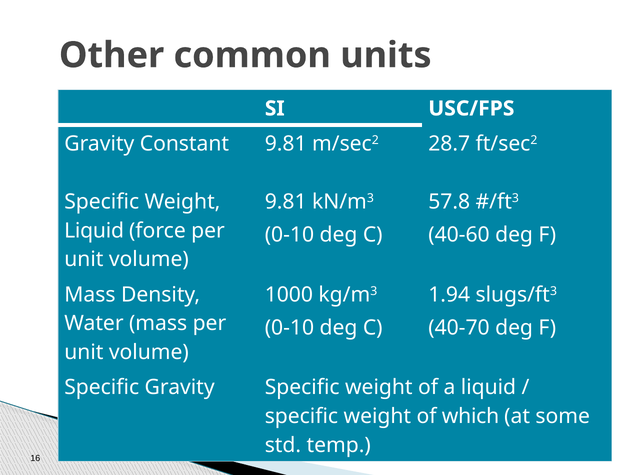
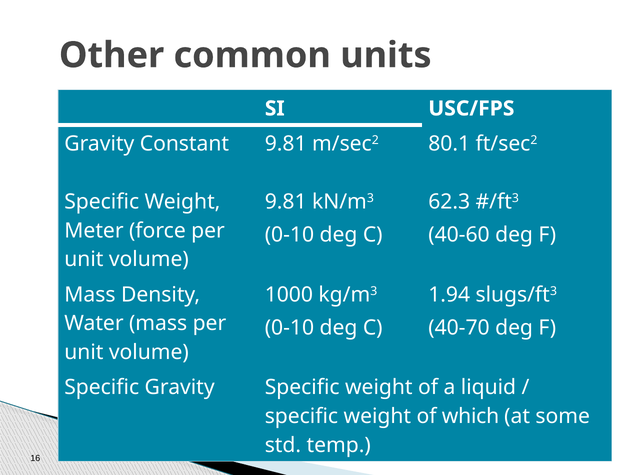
28.7: 28.7 -> 80.1
57.8: 57.8 -> 62.3
Liquid at (94, 230): Liquid -> Meter
